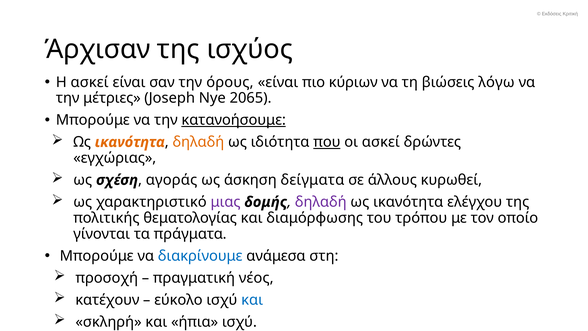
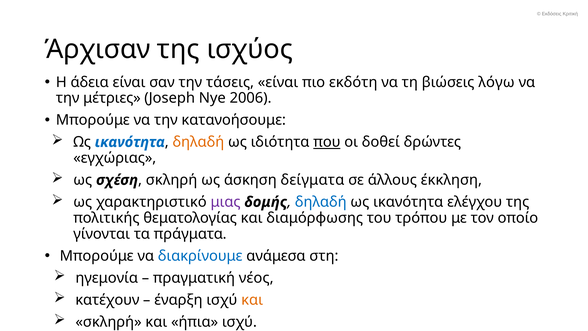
Η ασκεί: ασκεί -> άδεια
όρους: όρους -> τάσεις
κύριων: κύριων -> εκδότη
2065: 2065 -> 2006
κατανοήσουμε underline: present -> none
ικανότητα at (130, 142) colour: orange -> blue
οι ασκεί: ασκεί -> δοθεί
αγοράς at (172, 180): αγοράς -> σκληρή
κυρωθεί: κυρωθεί -> έκκληση
δηλαδή at (321, 202) colour: purple -> blue
προσοχή: προσοχή -> ηγεμονία
εύκολο: εύκολο -> έναρξη
και at (252, 300) colour: blue -> orange
